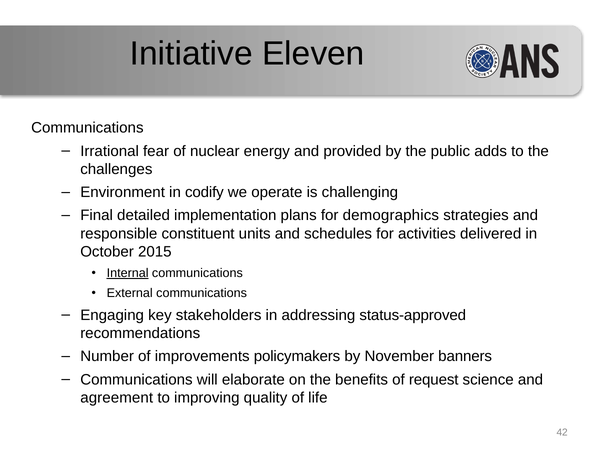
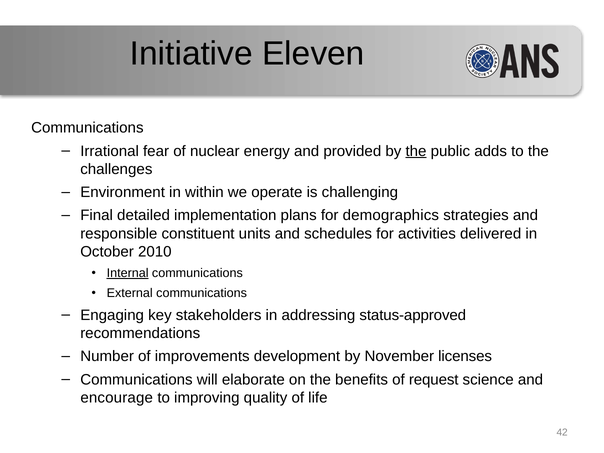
the at (416, 151) underline: none -> present
codify: codify -> within
2015: 2015 -> 2010
policymakers: policymakers -> development
banners: banners -> licenses
agreement: agreement -> encourage
